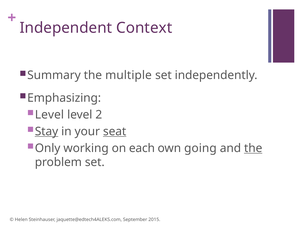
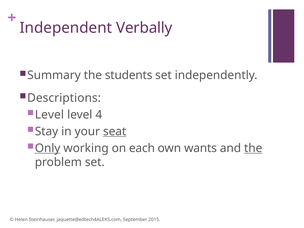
Context: Context -> Verbally
multiple: multiple -> students
Emphasizing: Emphasizing -> Descriptions
2: 2 -> 4
Stay underline: present -> none
Only underline: none -> present
going: going -> wants
